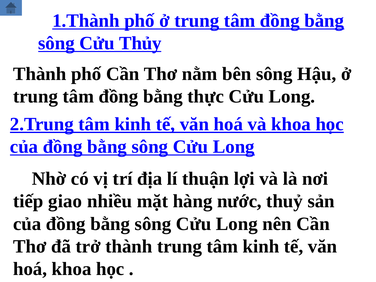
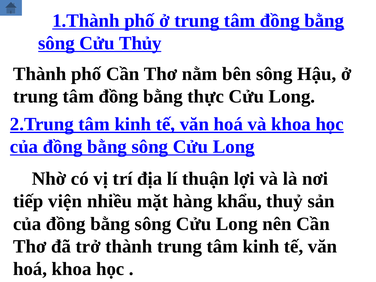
giao: giao -> viện
nước: nước -> khẩu
